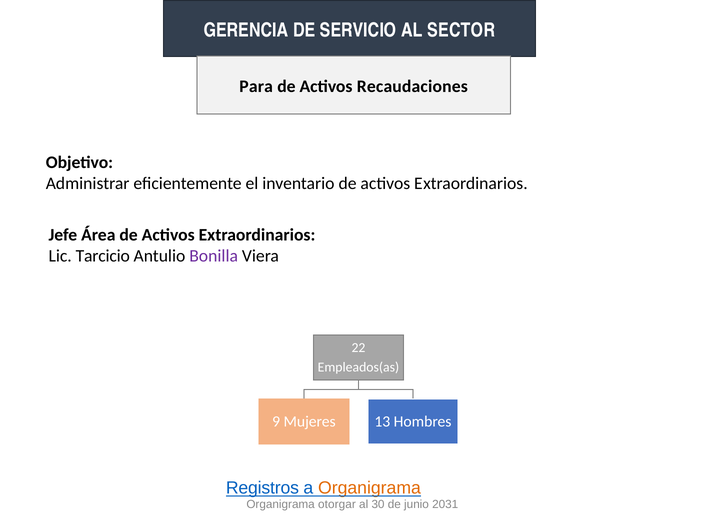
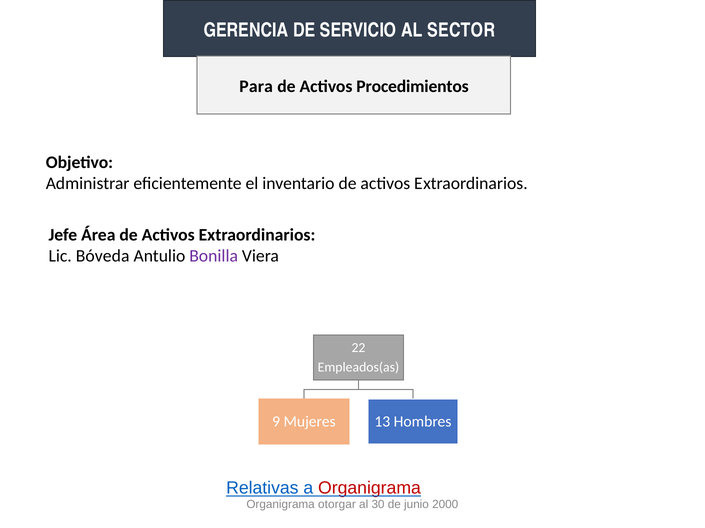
Recaudaciones: Recaudaciones -> Procedimientos
Tarcicio: Tarcicio -> Bóveda
Registros: Registros -> Relativas
Organigrama at (369, 489) colour: orange -> red
2031: 2031 -> 2000
